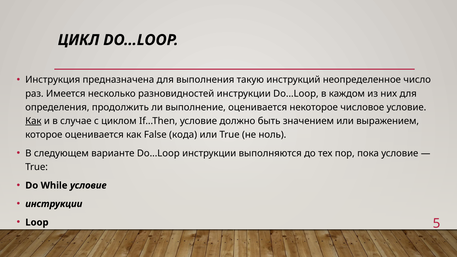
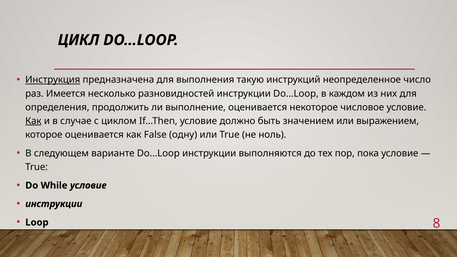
Инструкция underline: none -> present
кода: кода -> одну
5: 5 -> 8
